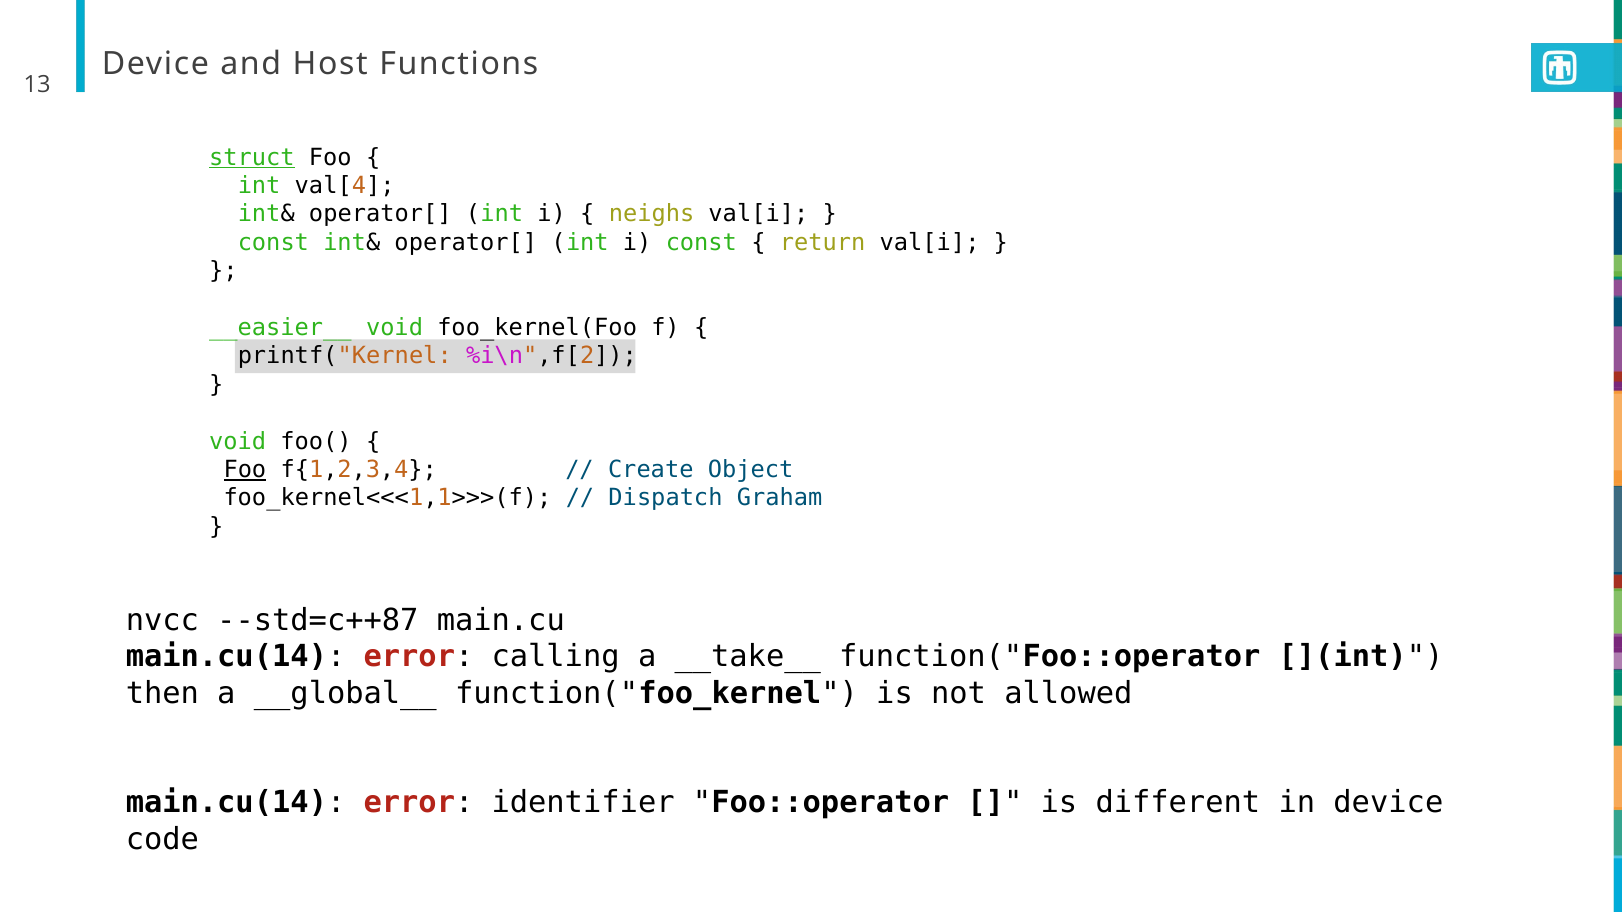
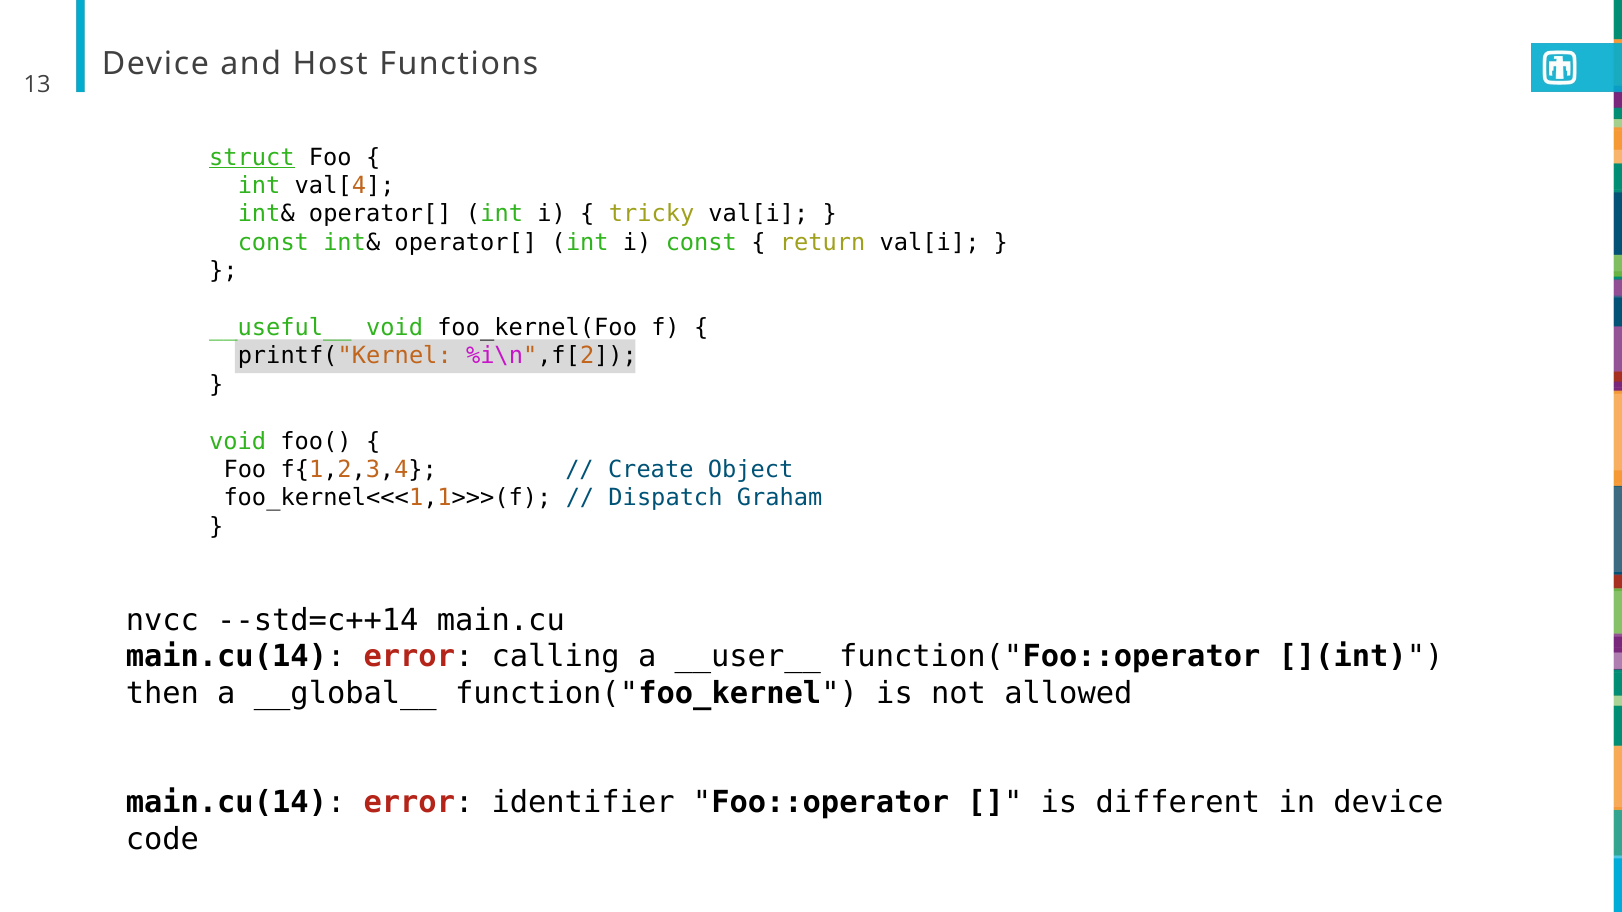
neighs: neighs -> tricky
__easier__: __easier__ -> __useful__
Foo at (245, 470) underline: present -> none
--std=c++87: --std=c++87 -> --std=c++14
__take__: __take__ -> __user__
